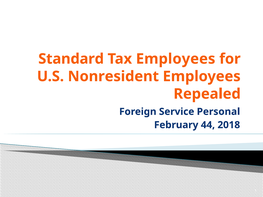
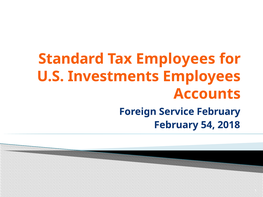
Nonresident: Nonresident -> Investments
Repealed: Repealed -> Accounts
Service Personal: Personal -> February
44: 44 -> 54
